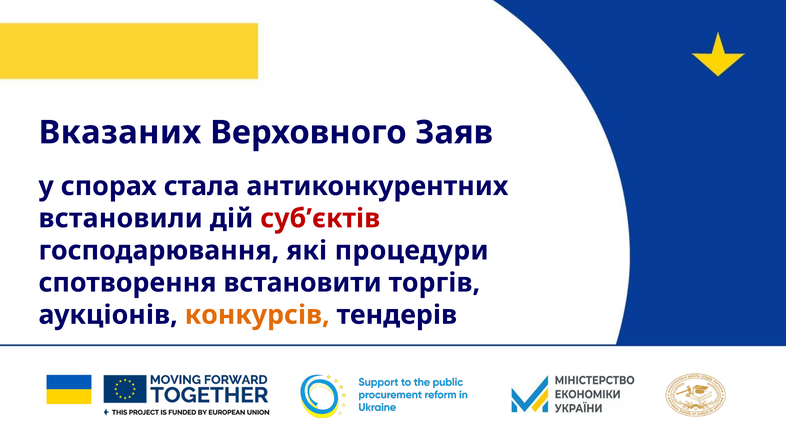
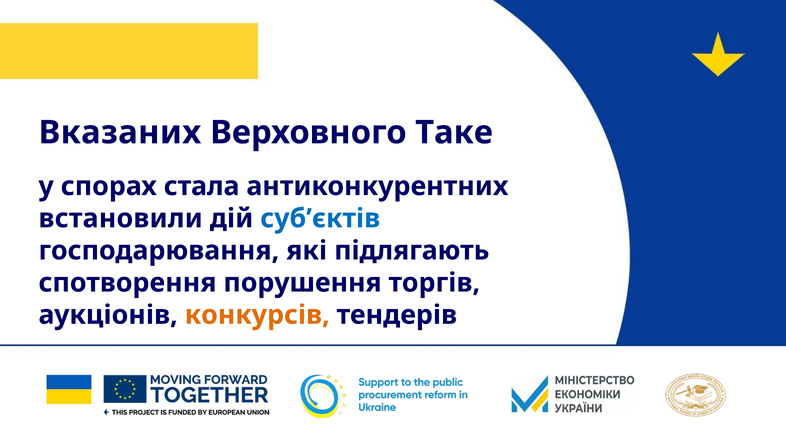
Заяв: Заяв -> Таке
суб’єктів colour: red -> blue
процедури: процедури -> підлягають
встановити: встановити -> порушення
